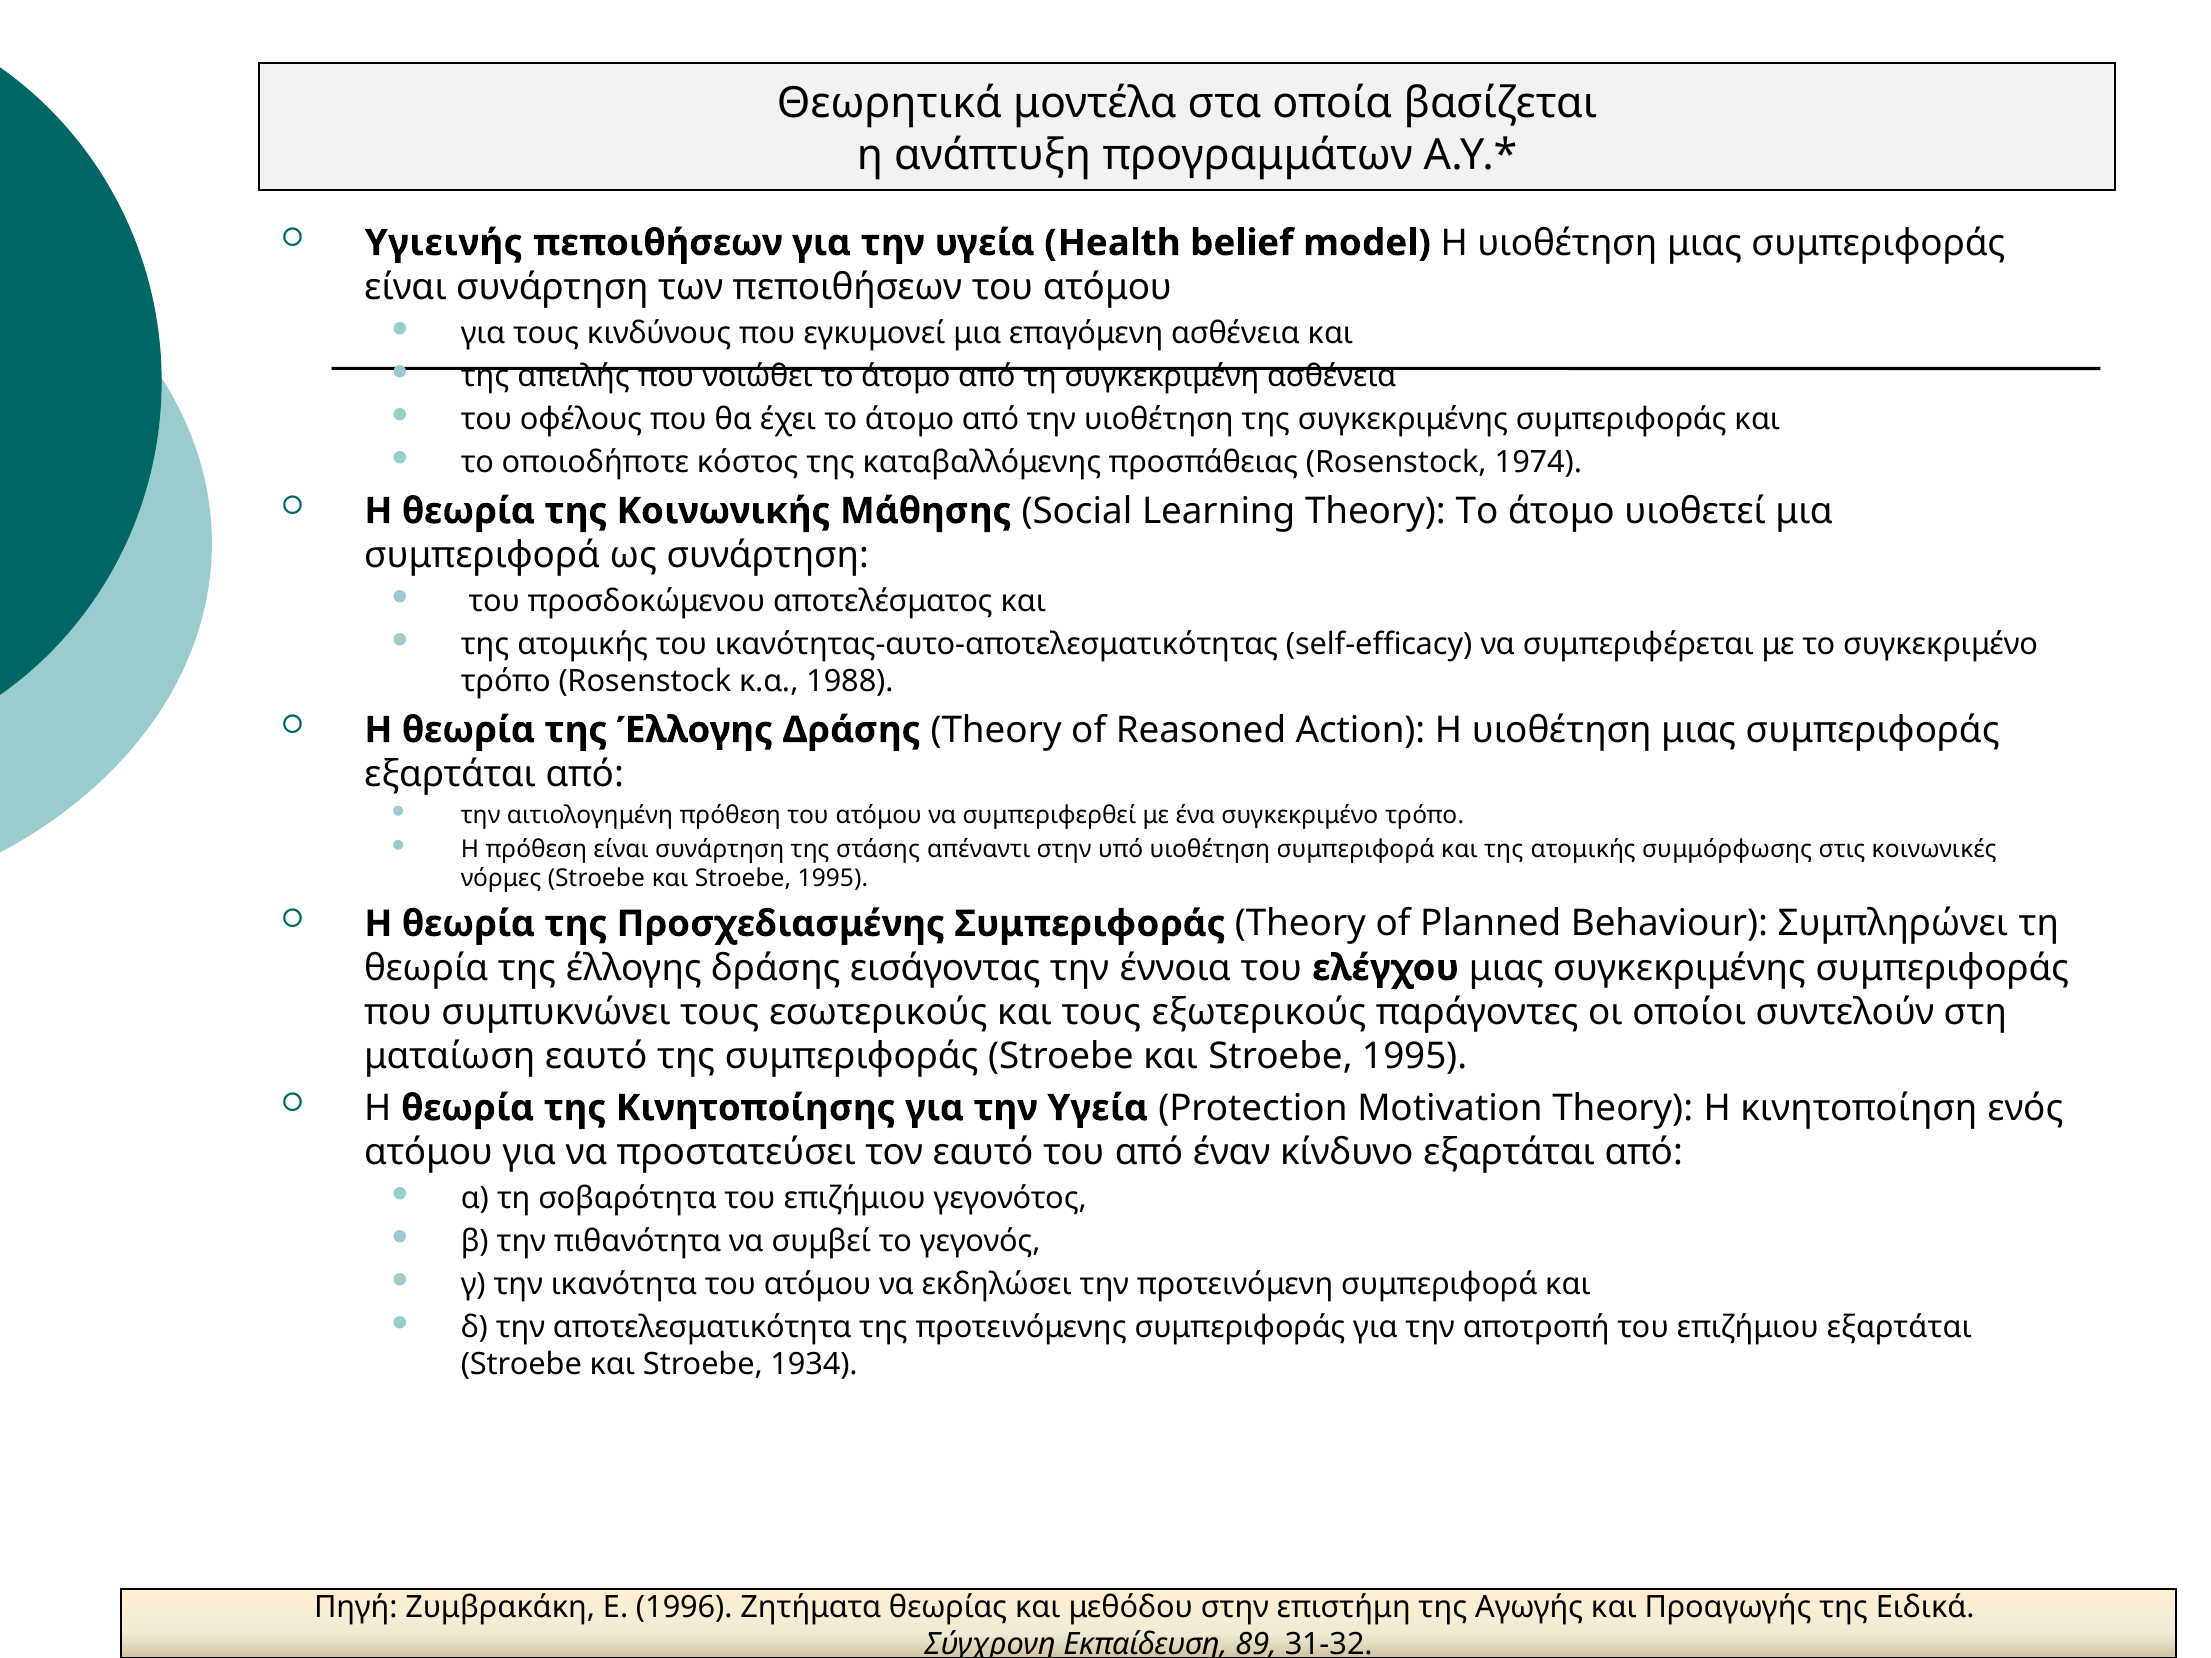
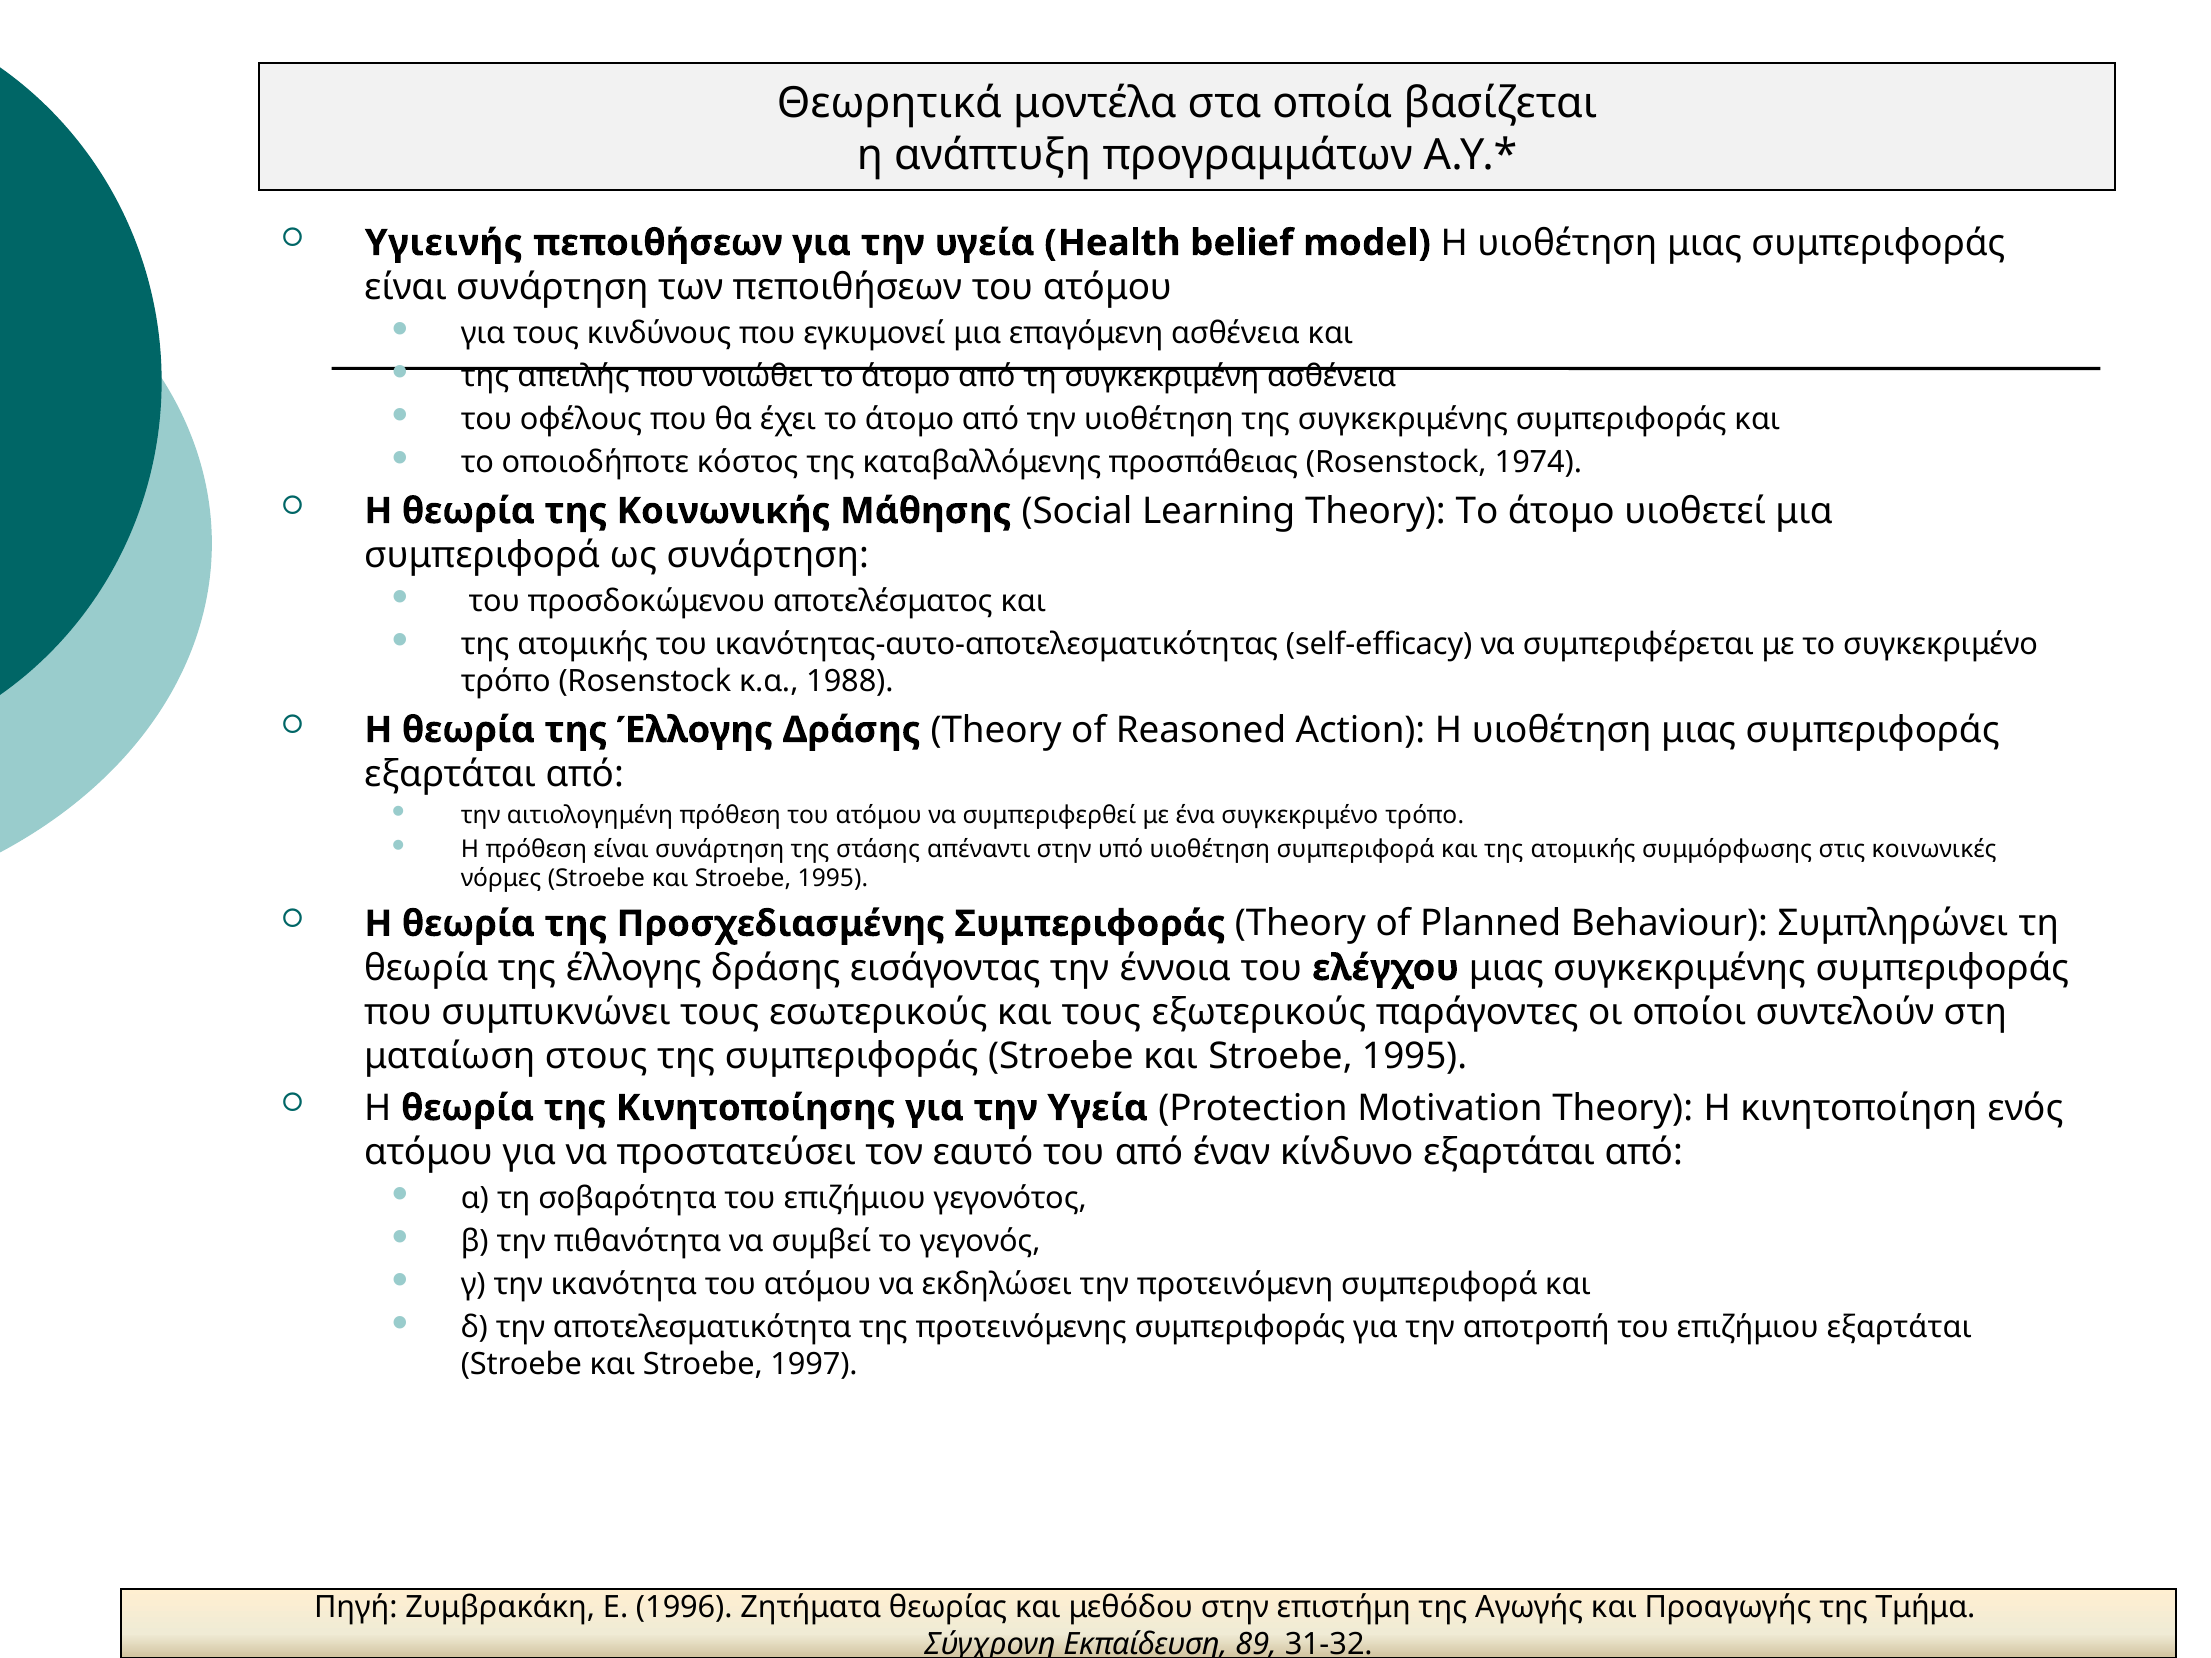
ματαίωση εαυτό: εαυτό -> στους
1934: 1934 -> 1997
Ειδικά: Ειδικά -> Τμήμα
